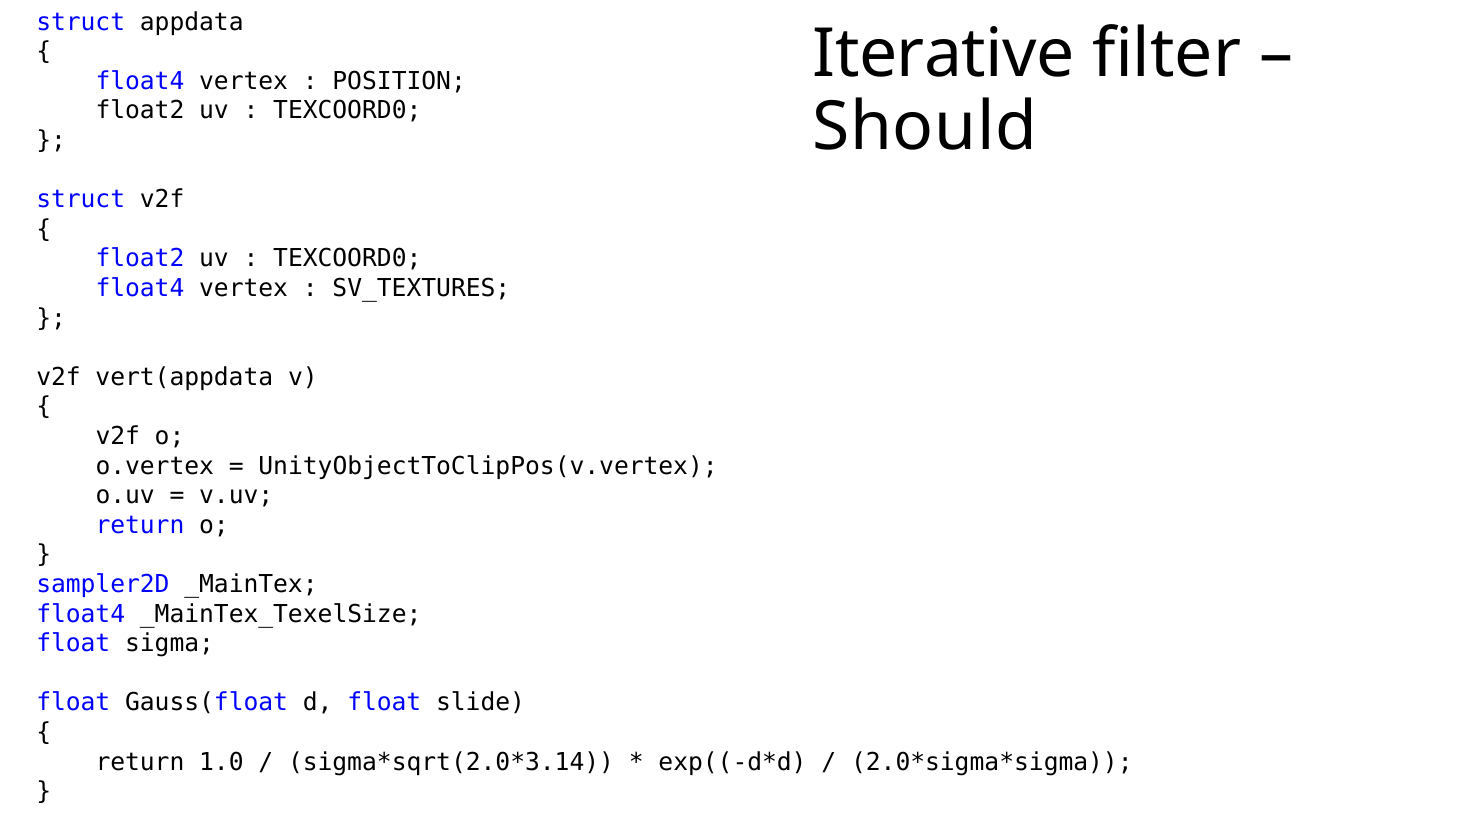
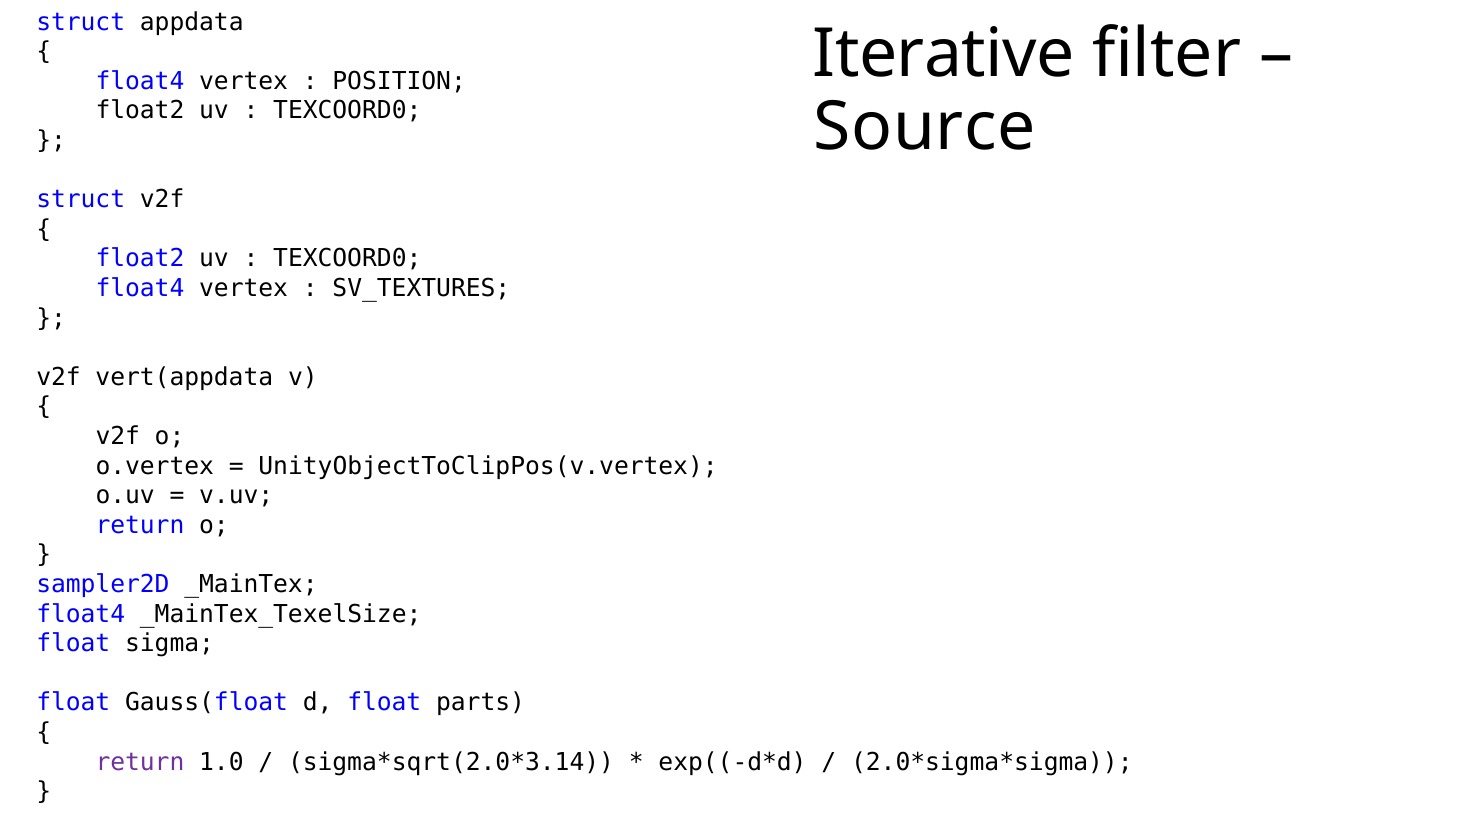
Should: Should -> Source
slide: slide -> parts
return at (140, 762) colour: black -> purple
